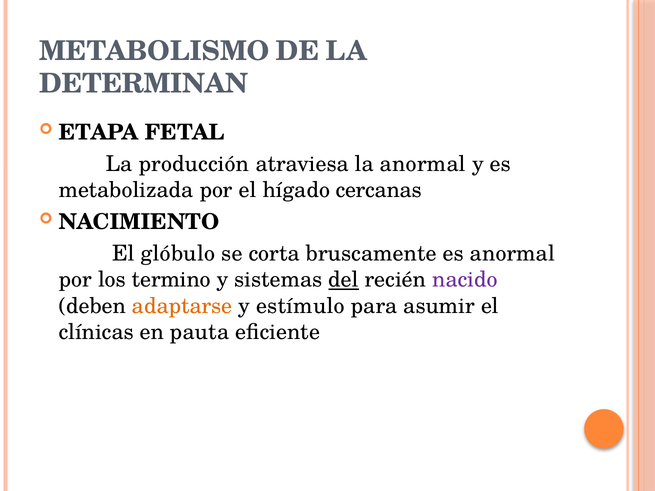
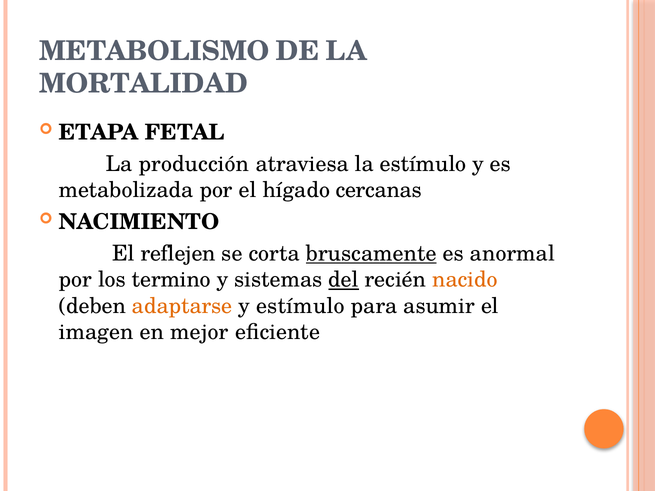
DETERMINAN: DETERMINAN -> MORTALIDAD
la anormal: anormal -> estímulo
glóbulo: glóbulo -> reflejen
bruscamente underline: none -> present
nacido colour: purple -> orange
clínicas: clínicas -> imagen
pauta: pauta -> mejor
